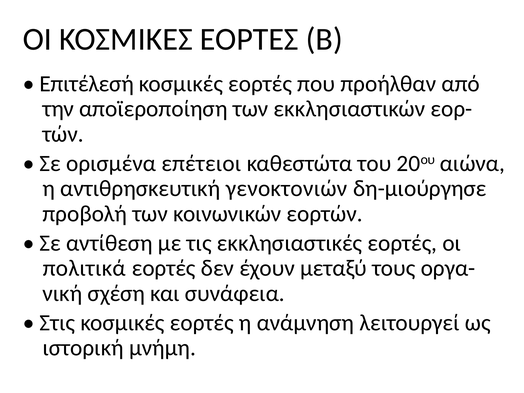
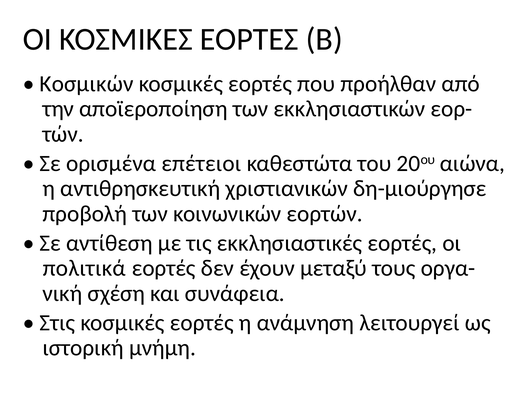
Επιτέλεσή: Επιτέλεσή -> Κοσμικών
γενοκτονιών: γενοκτονιών -> χριστιανικών
